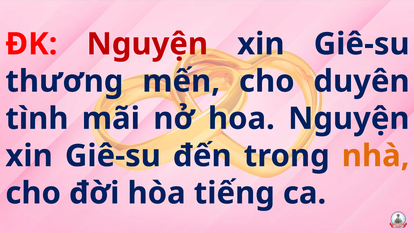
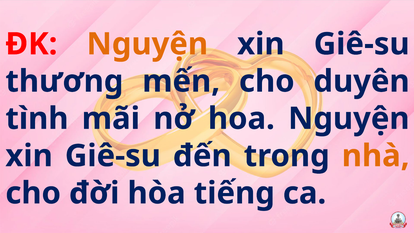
Nguyện at (147, 44) colour: red -> orange
